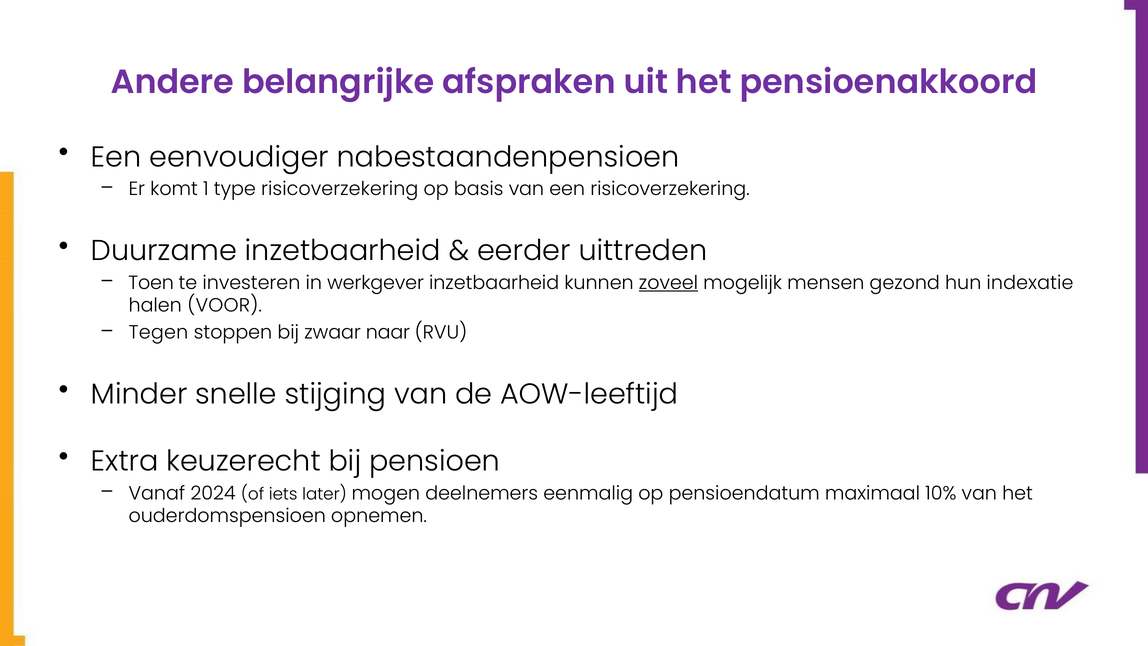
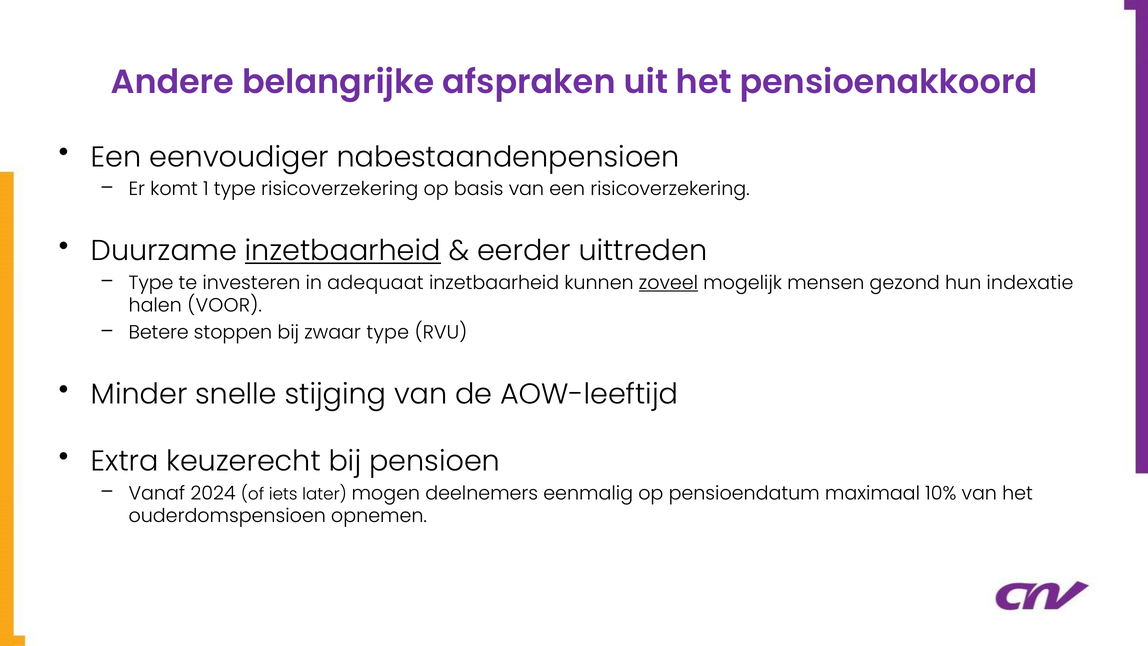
inzetbaarheid at (343, 251) underline: none -> present
Toen at (151, 283): Toen -> Type
werkgever: werkgever -> adequaat
Tegen: Tegen -> Betere
zwaar naar: naar -> type
